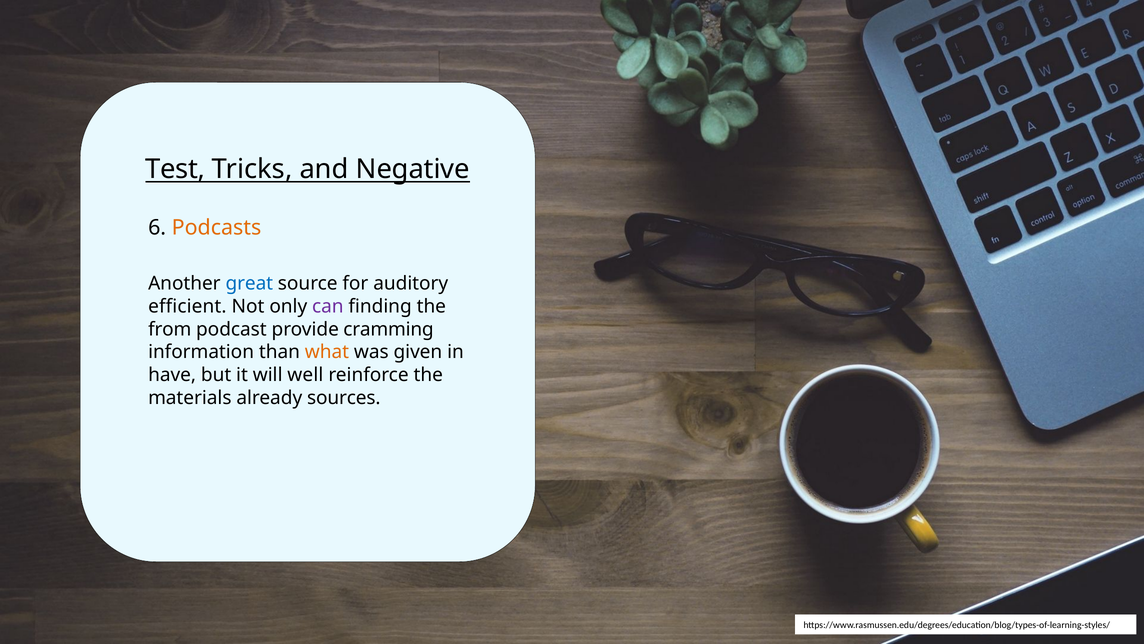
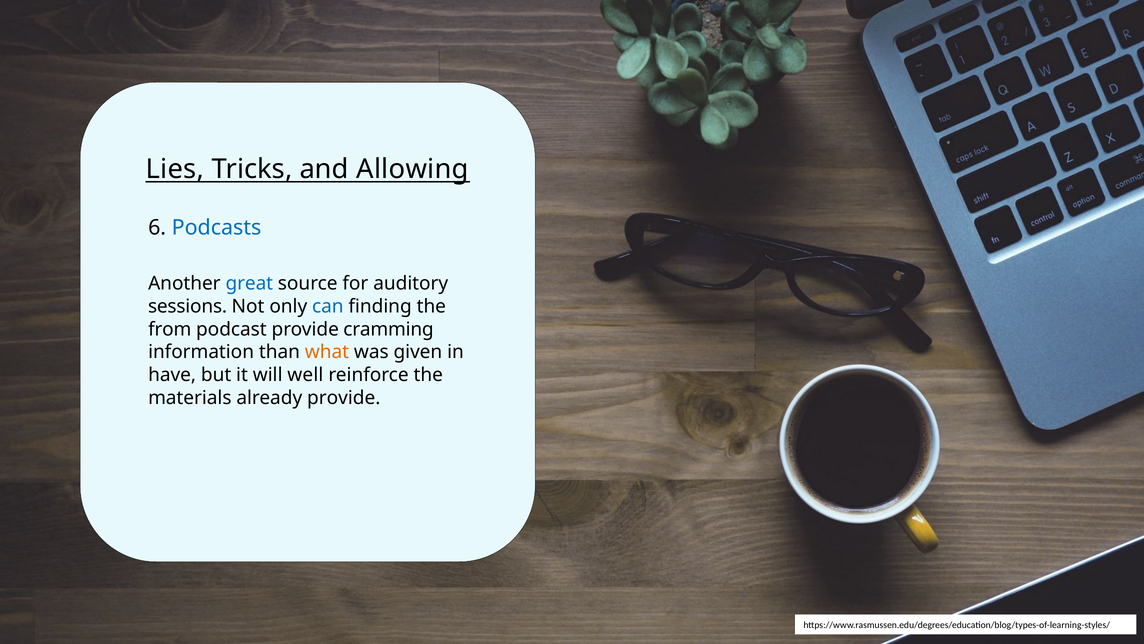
Test: Test -> Lies
Negative: Negative -> Allowing
Podcasts colour: orange -> blue
efficient: efficient -> sessions
can colour: purple -> blue
already sources: sources -> provide
